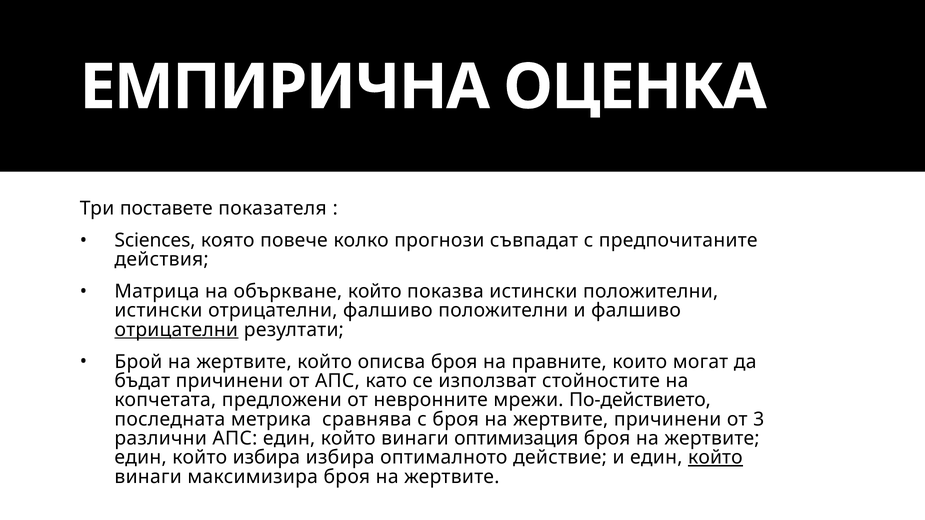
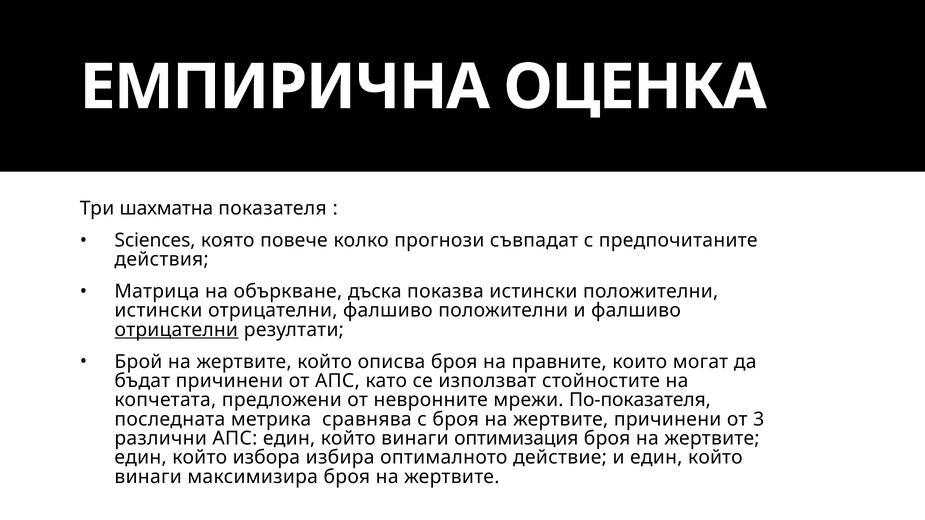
поставете: поставете -> шахматна
объркване който: който -> дъска
По-действието: По-действието -> По-показателя
който избира: избира -> избора
който at (715, 458) underline: present -> none
